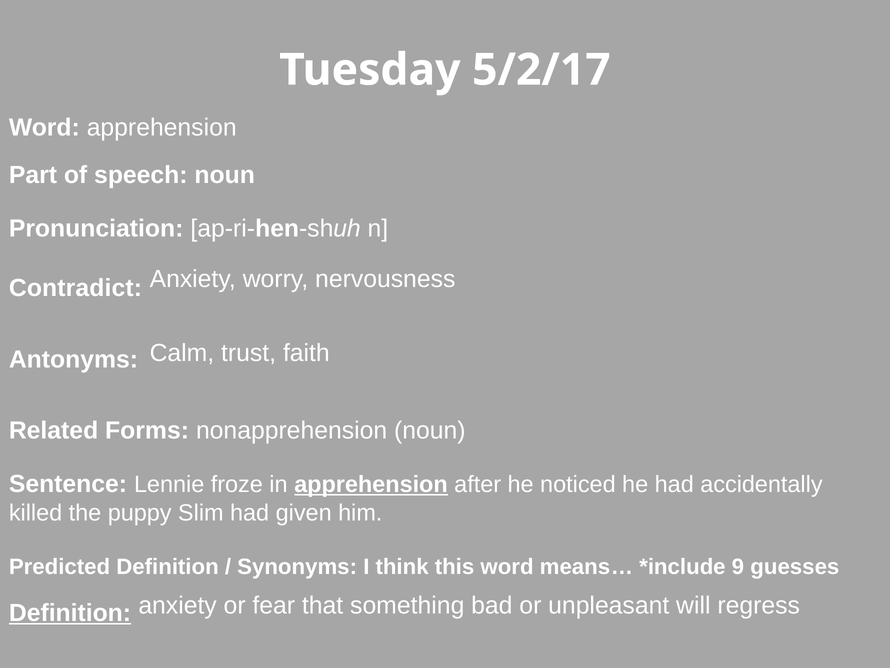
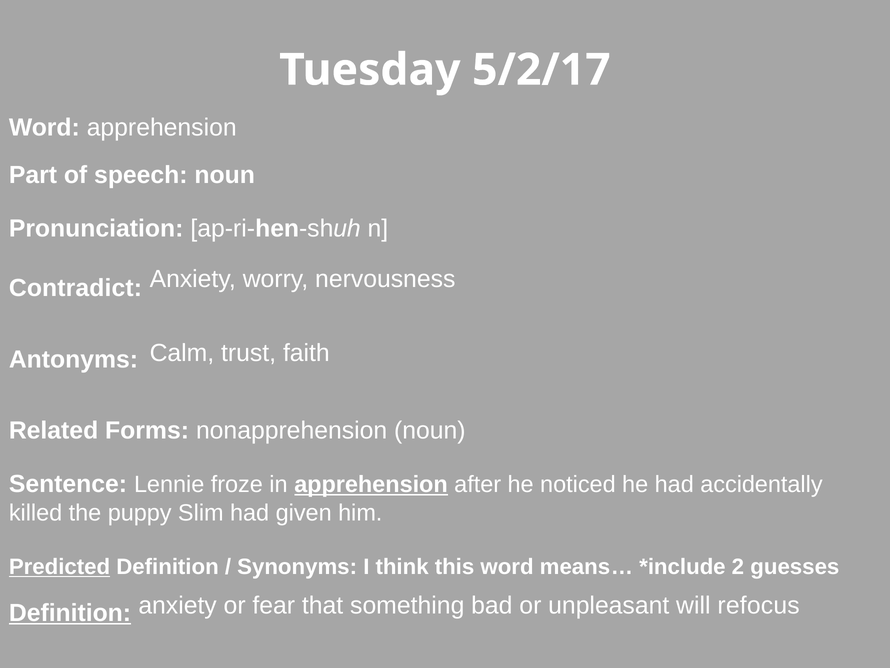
Predicted underline: none -> present
9: 9 -> 2
regress: regress -> refocus
